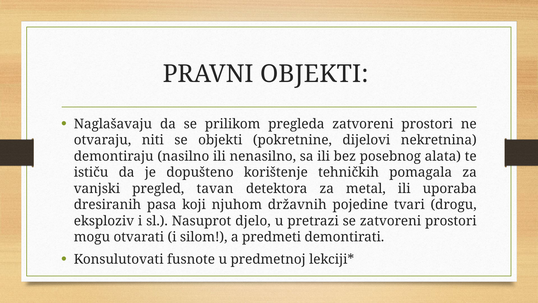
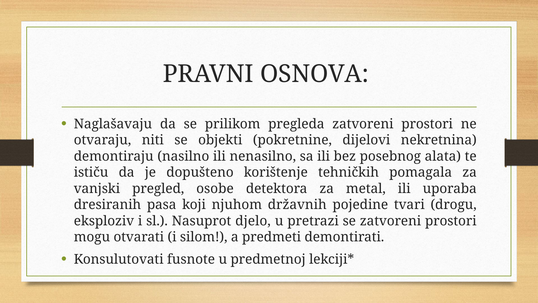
PRAVNI OBJEKTI: OBJEKTI -> OSNOVA
tavan: tavan -> osobe
